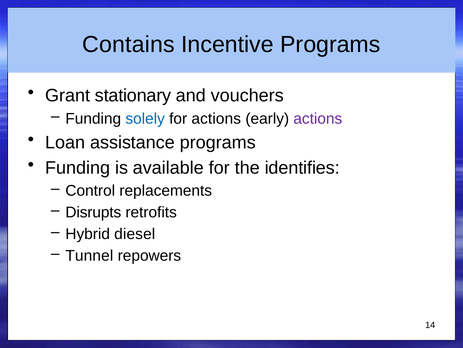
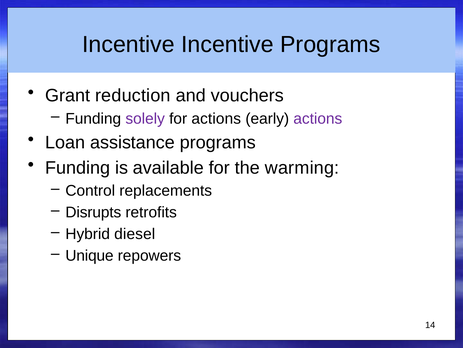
Contains at (128, 44): Contains -> Incentive
stationary: stationary -> reduction
solely colour: blue -> purple
identifies: identifies -> warming
Tunnel: Tunnel -> Unique
